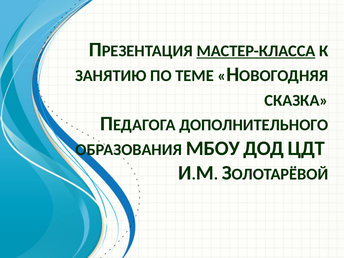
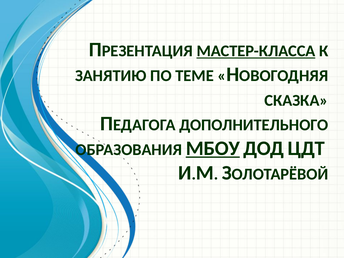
МБОУ underline: none -> present
